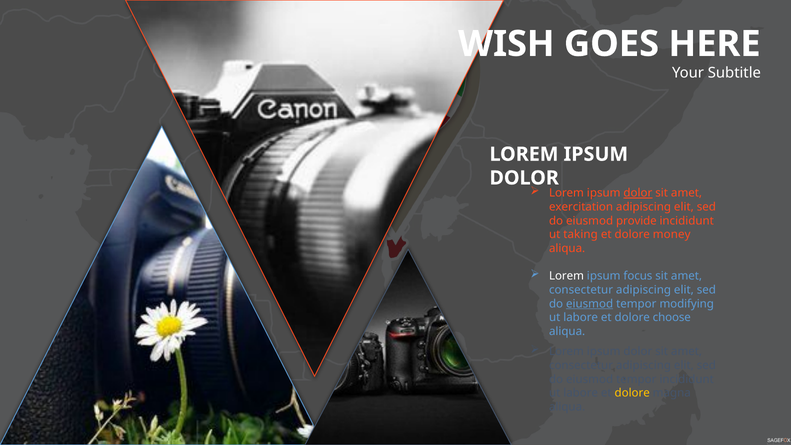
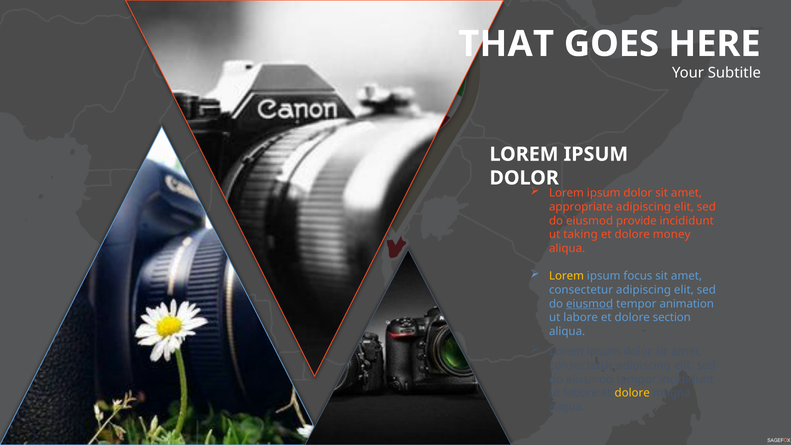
WISH: WISH -> THAT
dolor at (638, 193) underline: present -> none
exercitation: exercitation -> appropriate
Lorem at (566, 276) colour: white -> yellow
modifying: modifying -> animation
choose: choose -> section
